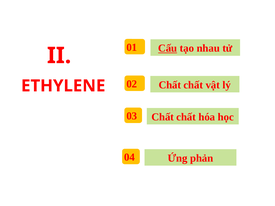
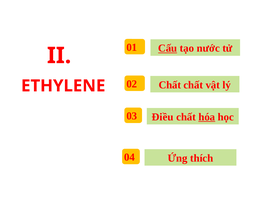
nhau: nhau -> nước
Chất at (163, 117): Chất -> Điều
hóa underline: none -> present
phản: phản -> thích
